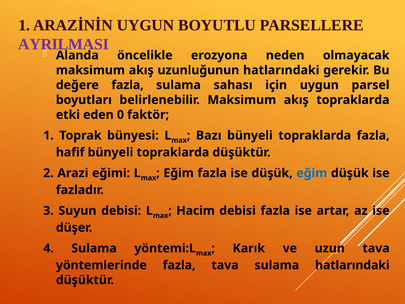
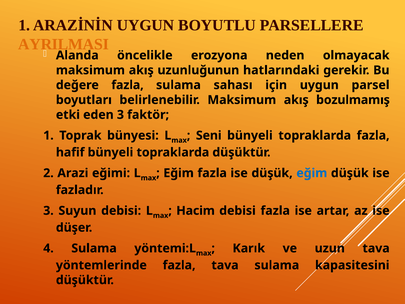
AYRILMASI colour: purple -> orange
akış topraklarda: topraklarda -> bozulmamış
eden 0: 0 -> 3
Bazı: Bazı -> Seni
sulama hatlarındaki: hatlarındaki -> kapasitesini
